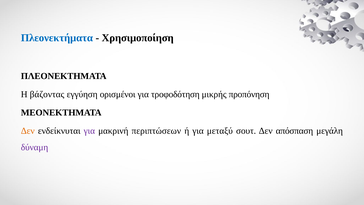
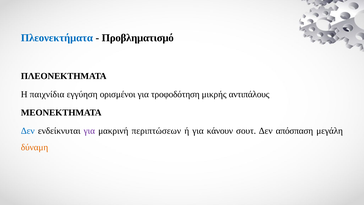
Χρησιμοποίηση: Χρησιμοποίηση -> Προβληματισμό
βάζοντας: βάζοντας -> παιχνίδια
προπόνηση: προπόνηση -> αντιπάλους
Δεν at (28, 131) colour: orange -> blue
μεταξύ: μεταξύ -> κάνουν
δύναμη colour: purple -> orange
